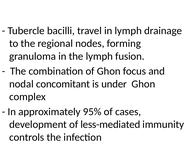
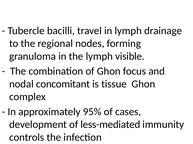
fusion: fusion -> visible
under: under -> tissue
